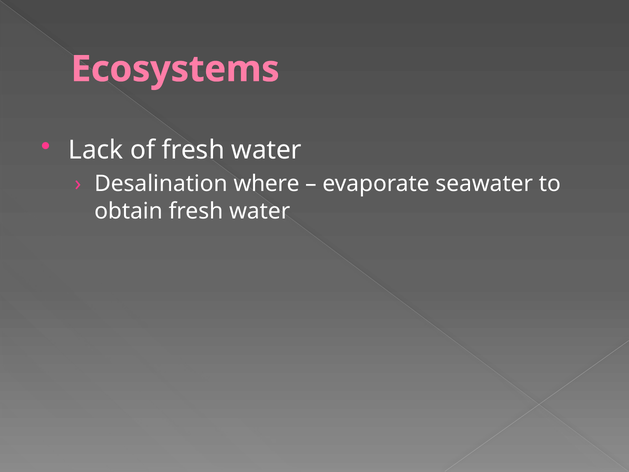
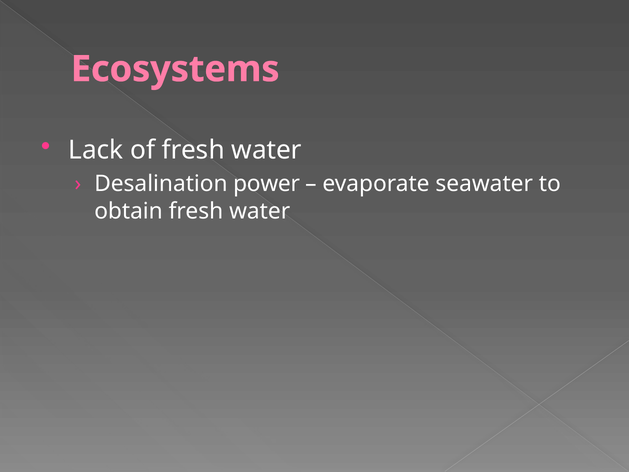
where: where -> power
